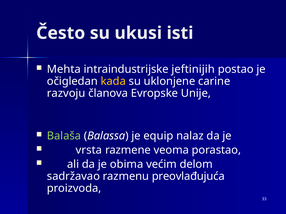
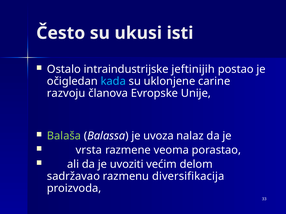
Mehta: Mehta -> Ostalo
kada colour: yellow -> light blue
equip: equip -> uvoza
obima: obima -> uvoziti
preovlađujuća: preovlađujuća -> diversifikacija
